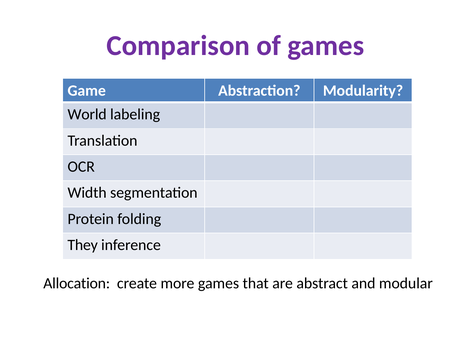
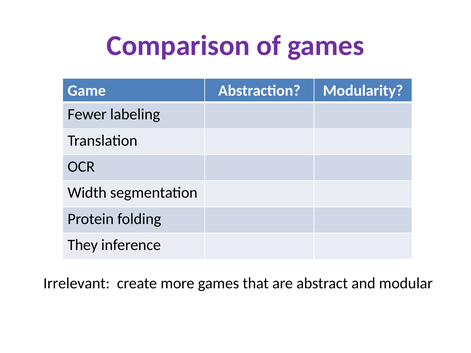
World: World -> Fewer
Allocation: Allocation -> Irrelevant
